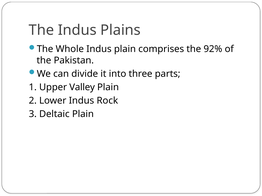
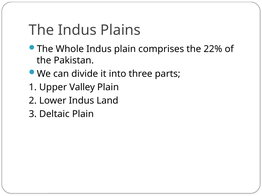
92%: 92% -> 22%
Rock: Rock -> Land
